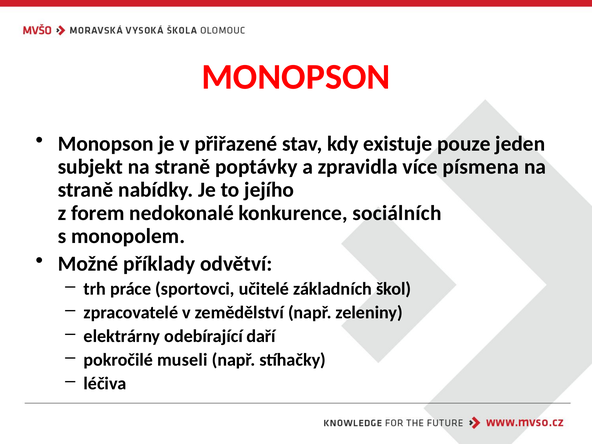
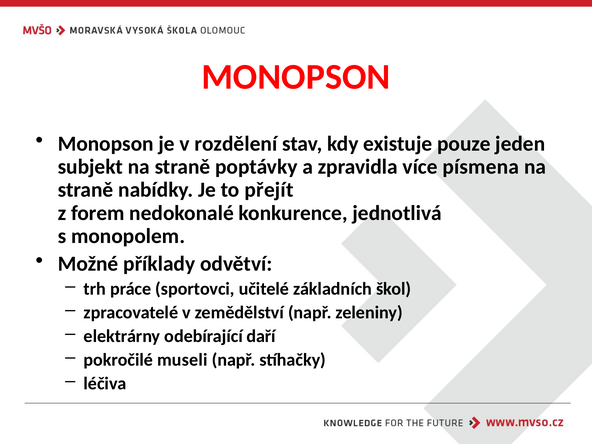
přiřazené: přiřazené -> rozdělení
jejího: jejího -> přejít
sociálních: sociálních -> jednotlivá
